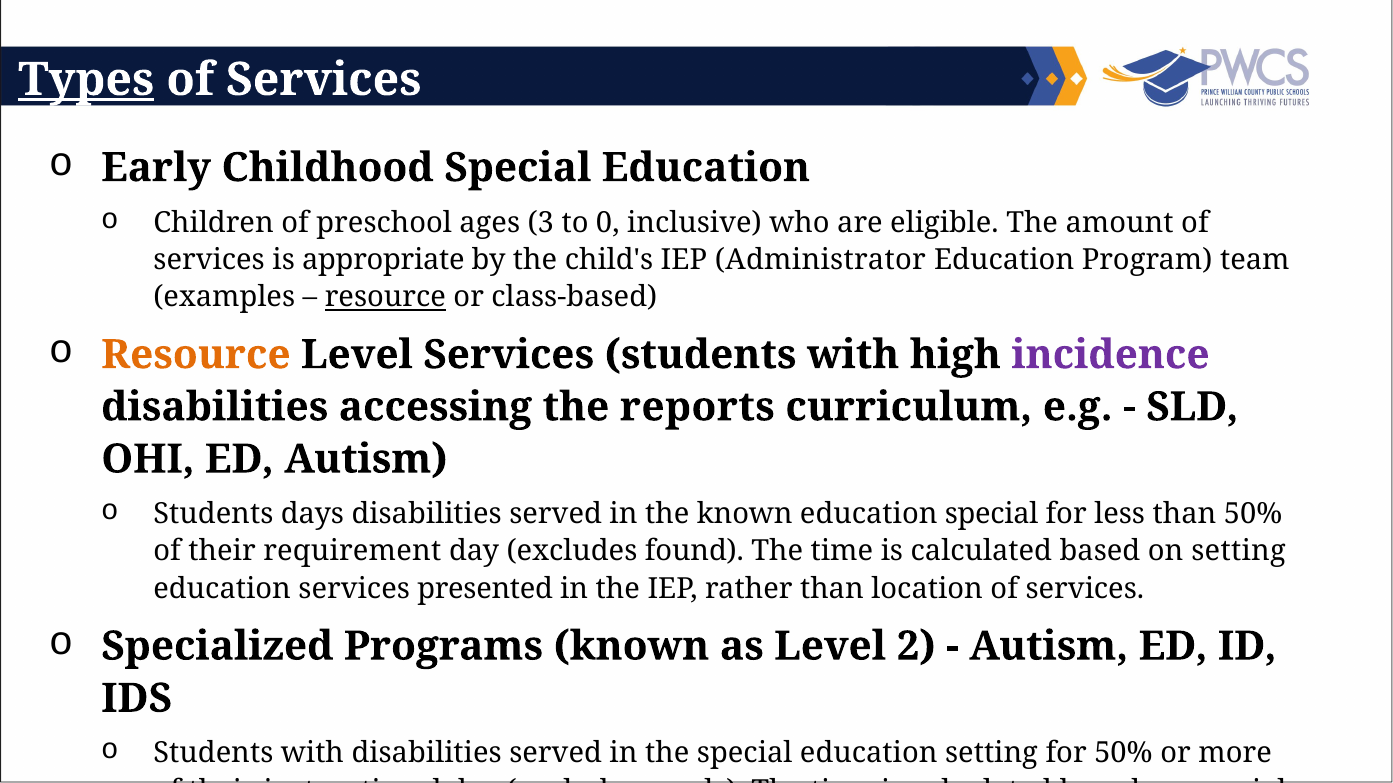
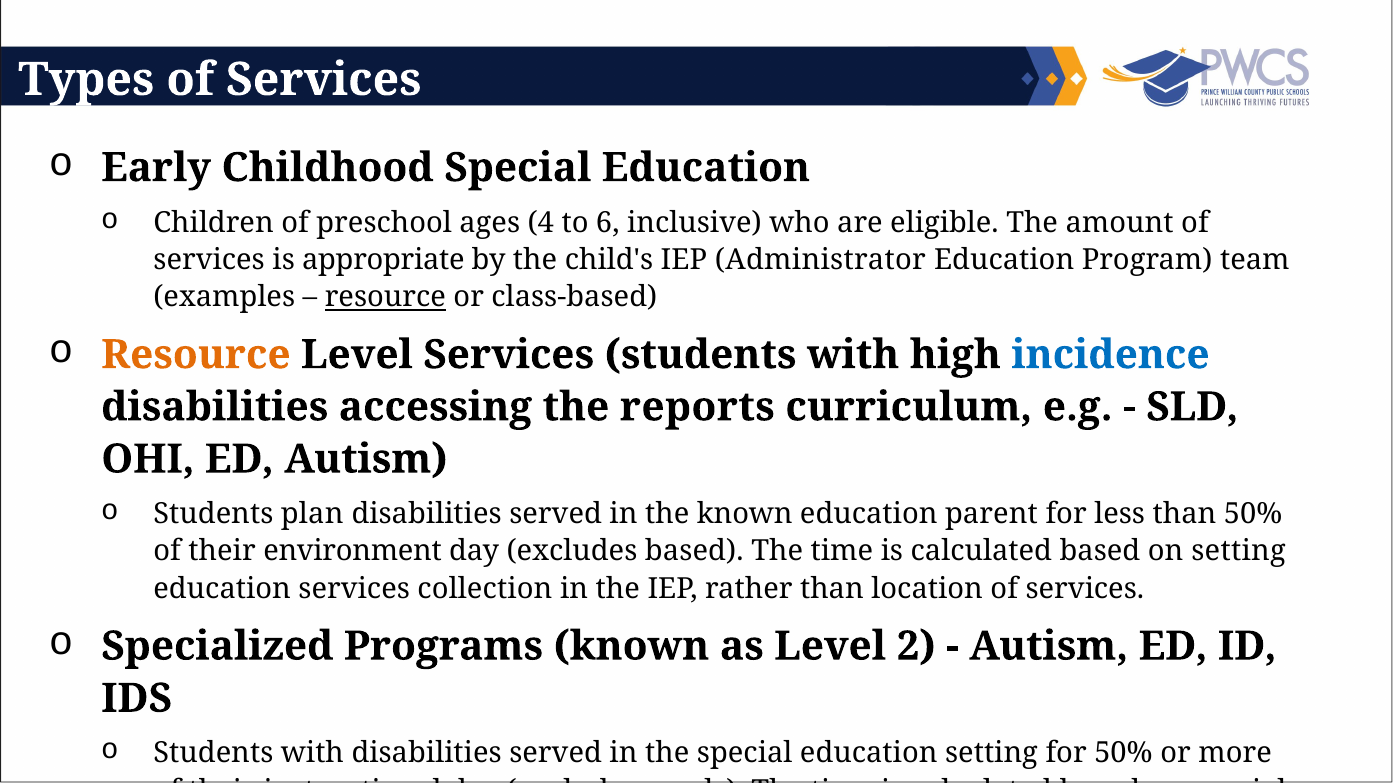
Types underline: present -> none
3: 3 -> 4
0: 0 -> 6
incidence colour: purple -> blue
days: days -> plan
education special: special -> parent
requirement: requirement -> environment
excludes found: found -> based
presented: presented -> collection
